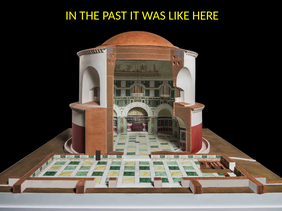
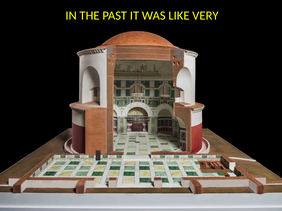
HERE: HERE -> VERY
